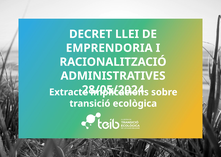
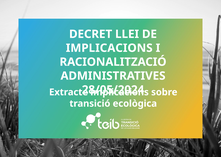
EMPRENDORIA at (109, 48): EMPRENDORIA -> IMPLICACIONS
